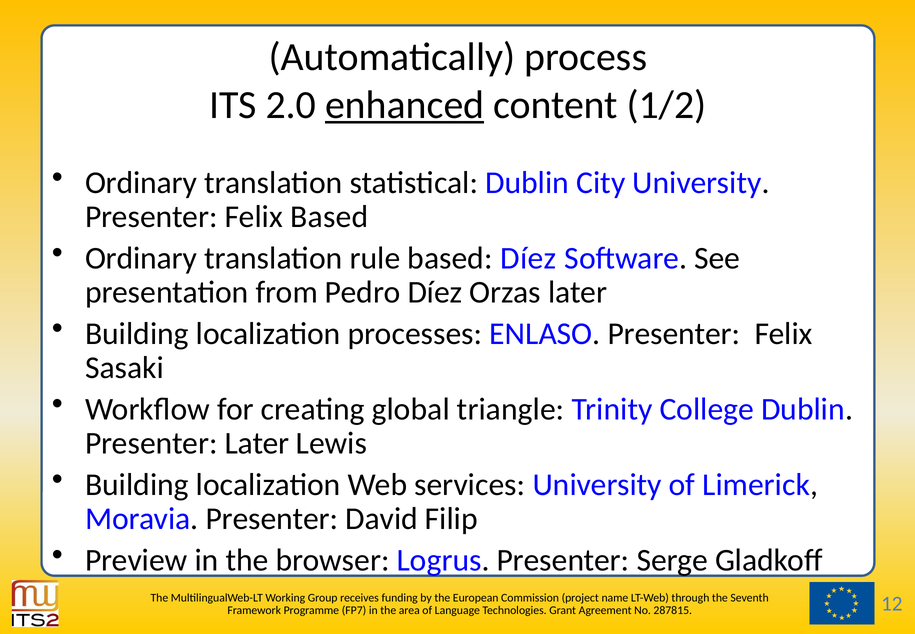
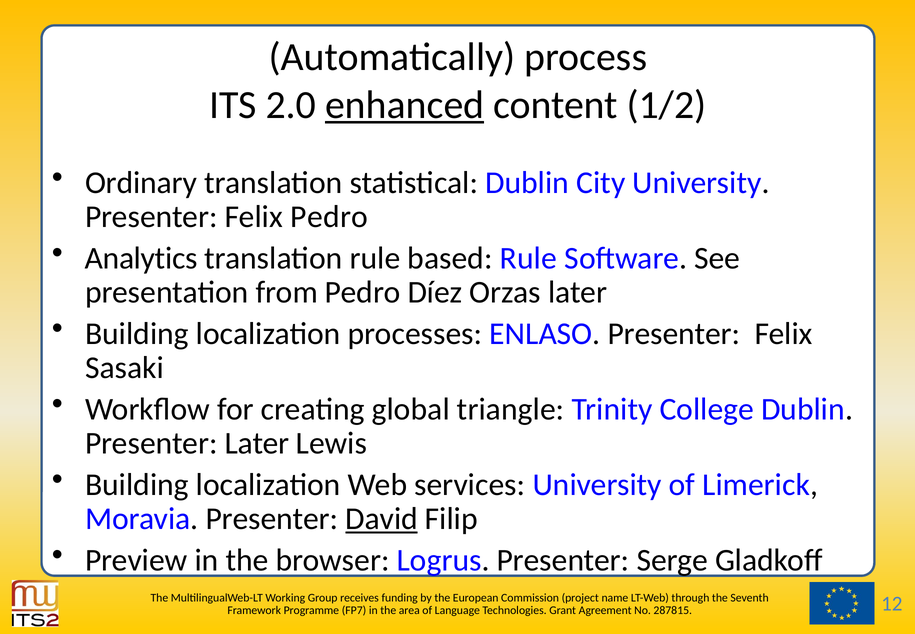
Felix Based: Based -> Pedro
Ordinary at (141, 258): Ordinary -> Analytics
based Díez: Díez -> Rule
David underline: none -> present
